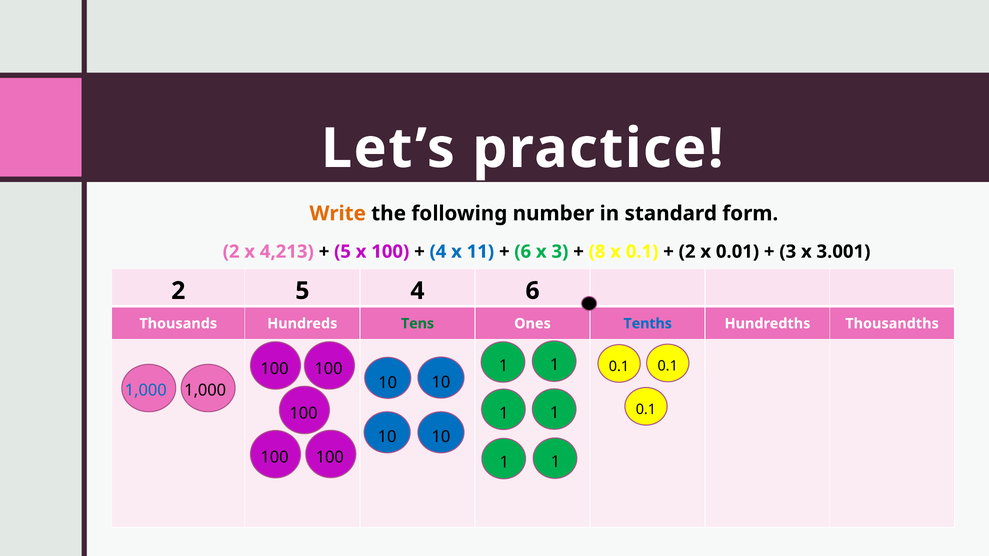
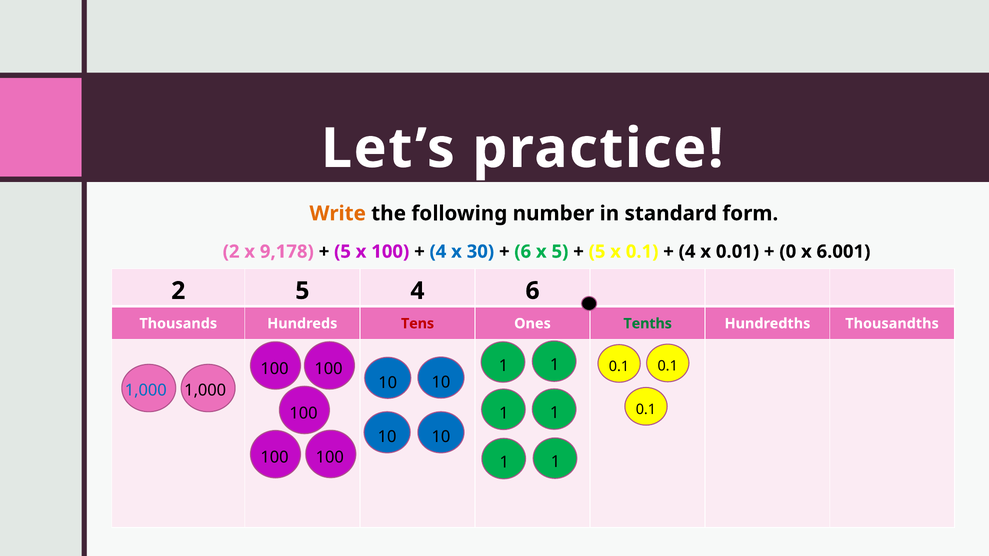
4,213: 4,213 -> 9,178
11: 11 -> 30
x 3: 3 -> 5
8 at (597, 252): 8 -> 5
2 at (687, 252): 2 -> 4
3 at (788, 252): 3 -> 0
3.001: 3.001 -> 6.001
Tens colour: green -> red
Tenths colour: blue -> green
